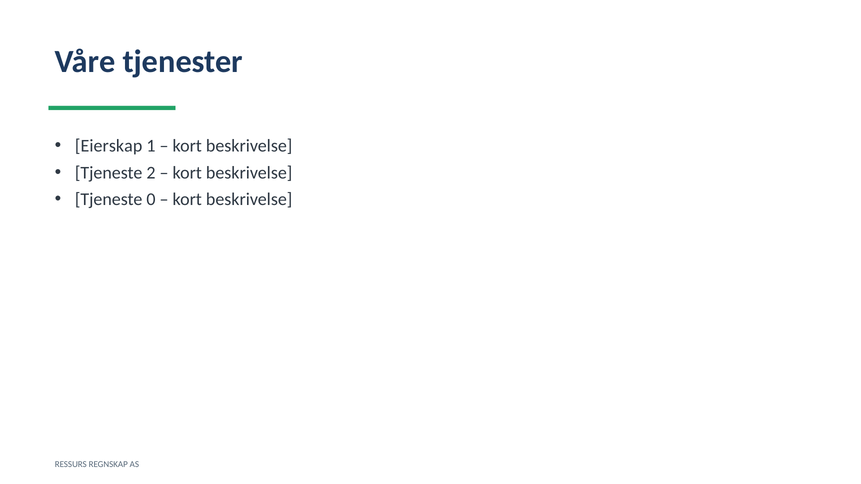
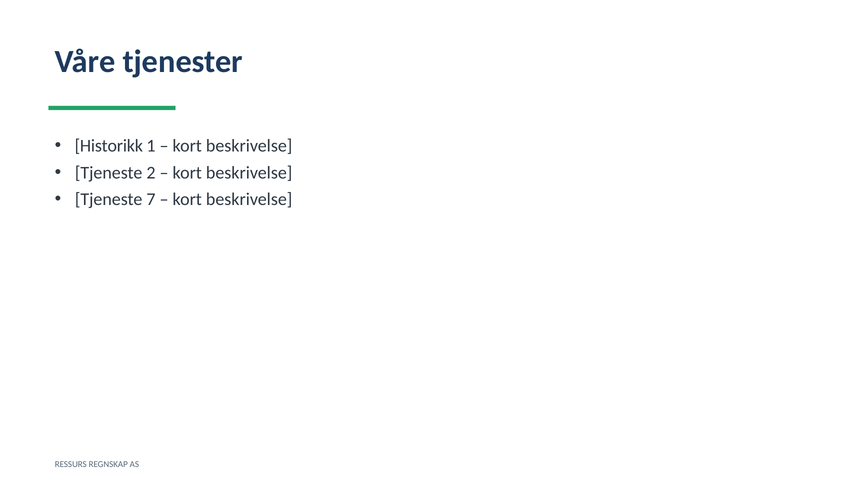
Eierskap: Eierskap -> Historikk
0: 0 -> 7
